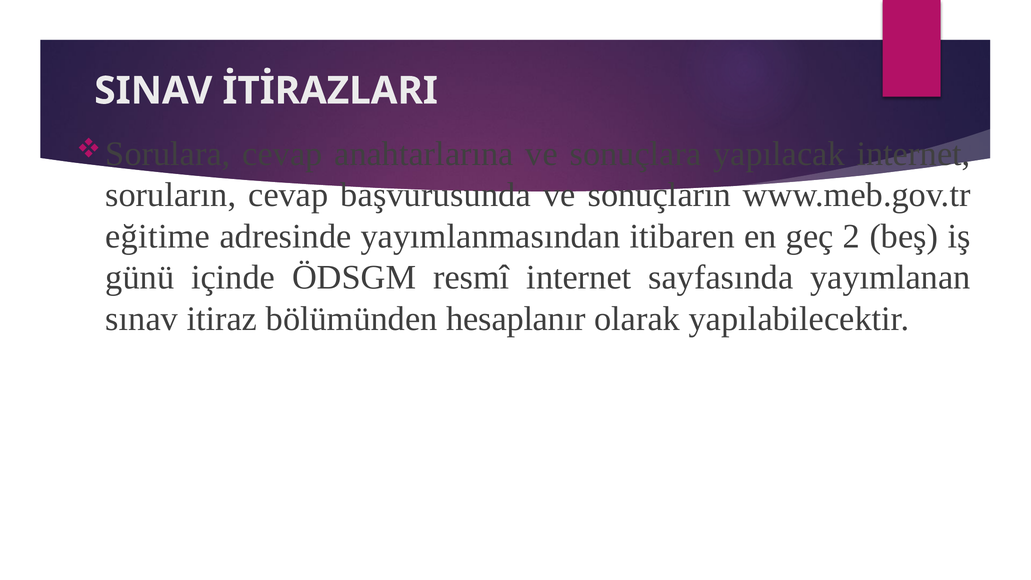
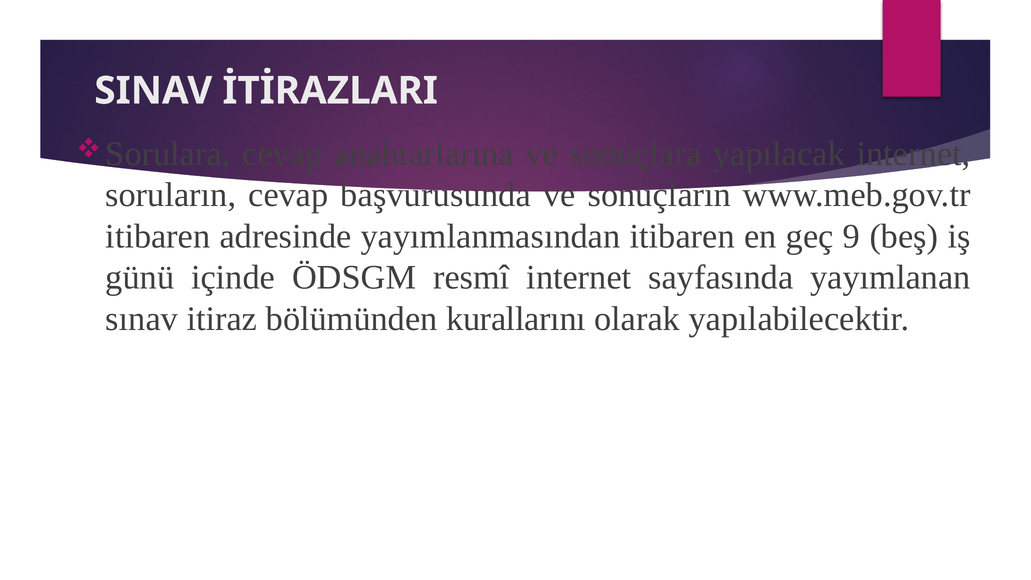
eğitime at (158, 236): eğitime -> itibaren
2: 2 -> 9
hesaplanır: hesaplanır -> kurallarını
